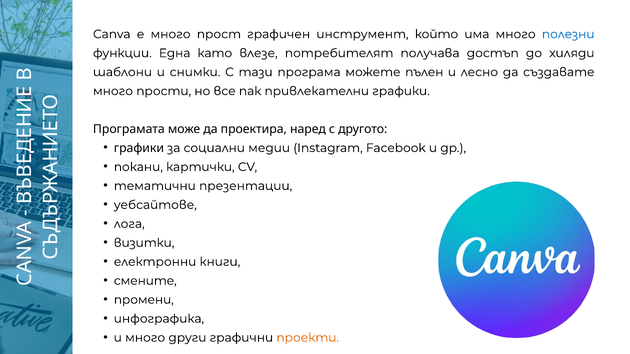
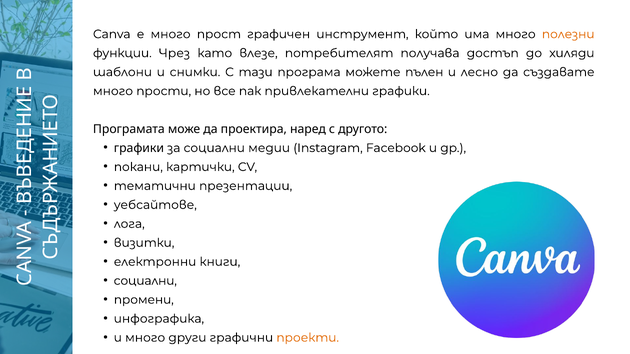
полезни colour: blue -> orange
Една: Една -> Чрез
смените at (145, 281): смените -> социални
